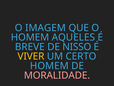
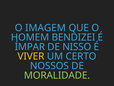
AQUELES: AQUELES -> BENDIZEI
BREVE: BREVE -> ÍMPAR
HOMEM at (49, 65): HOMEM -> NOSSOS
MORALIDADE colour: pink -> light green
